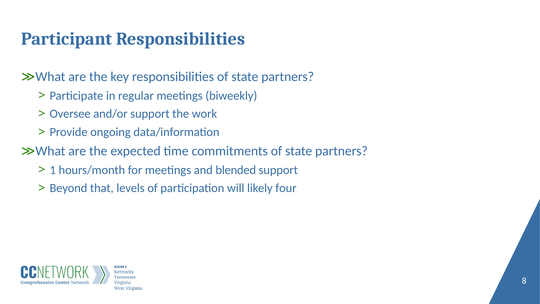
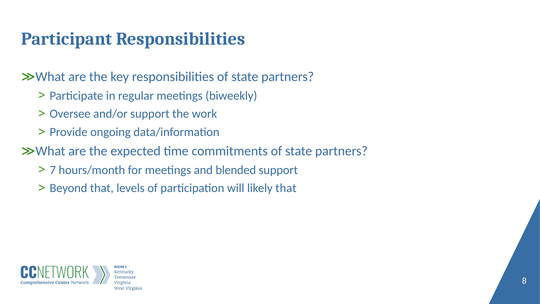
1: 1 -> 7
likely four: four -> that
